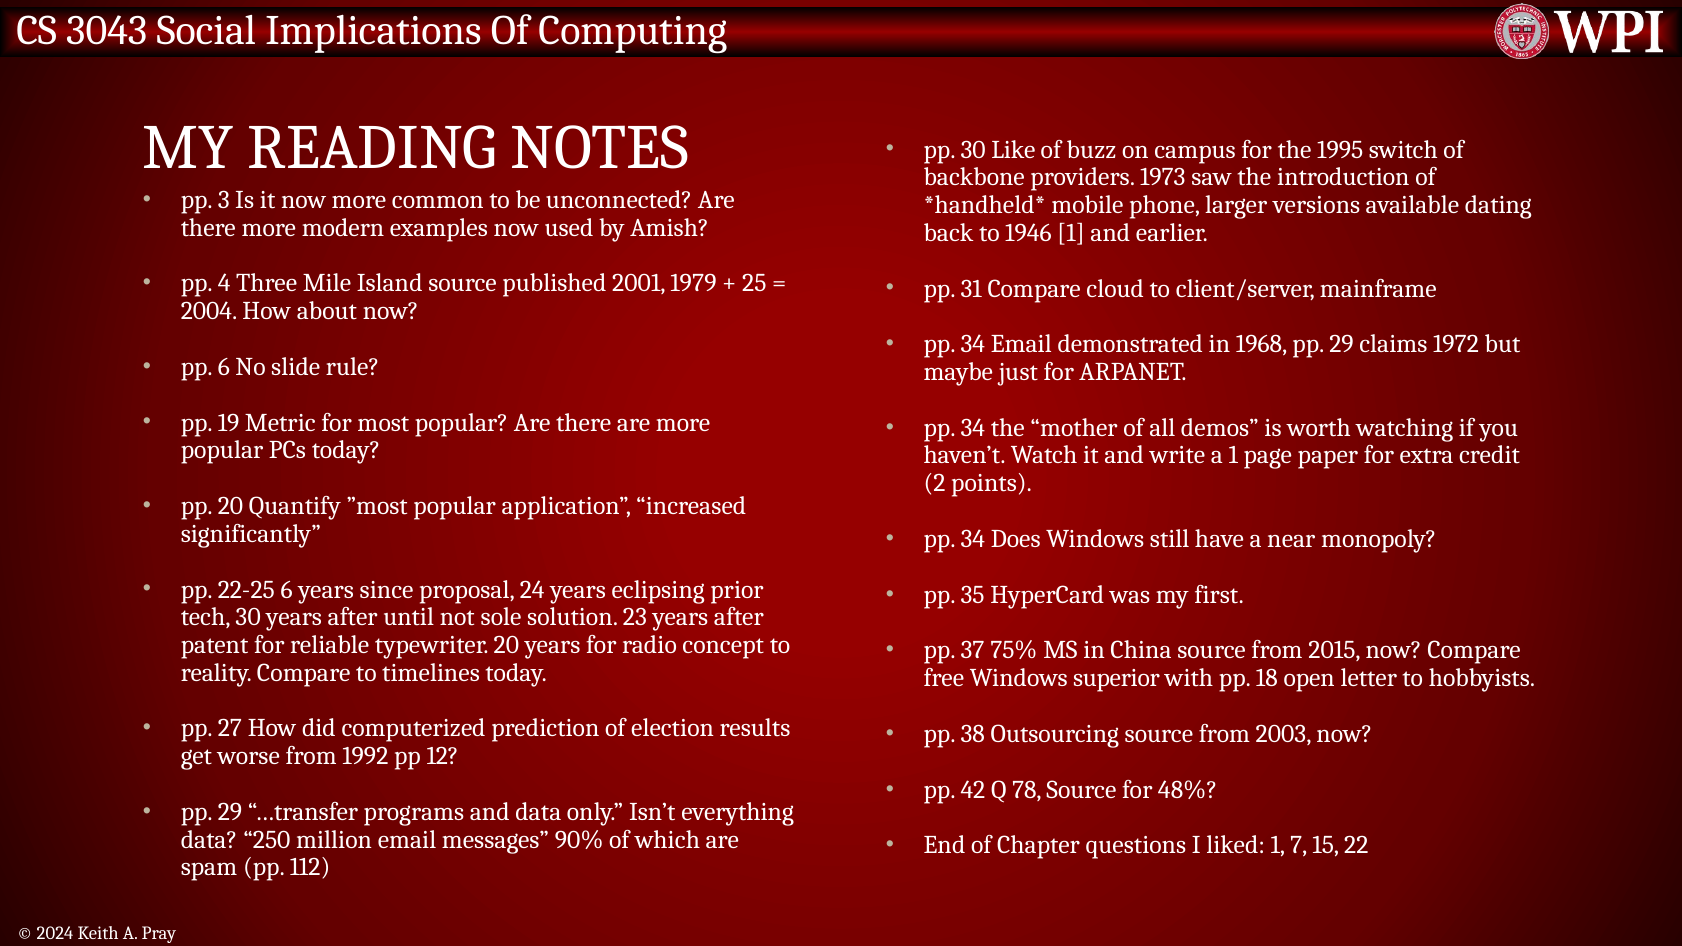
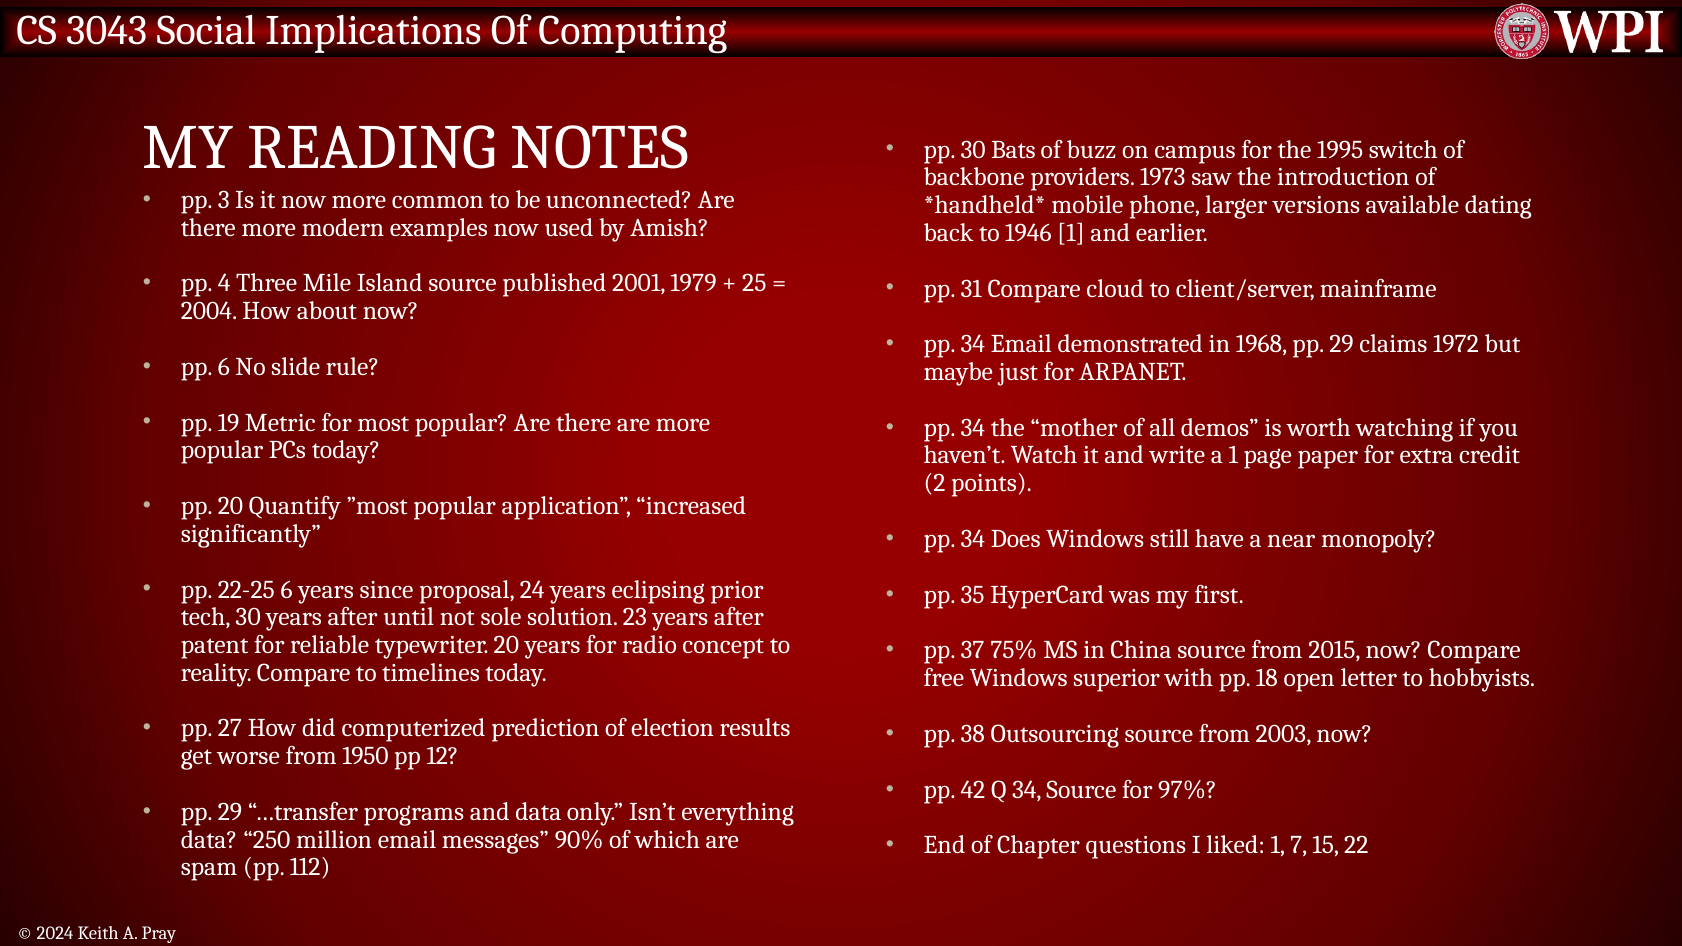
Like: Like -> Bats
1992: 1992 -> 1950
Q 78: 78 -> 34
48%: 48% -> 97%
